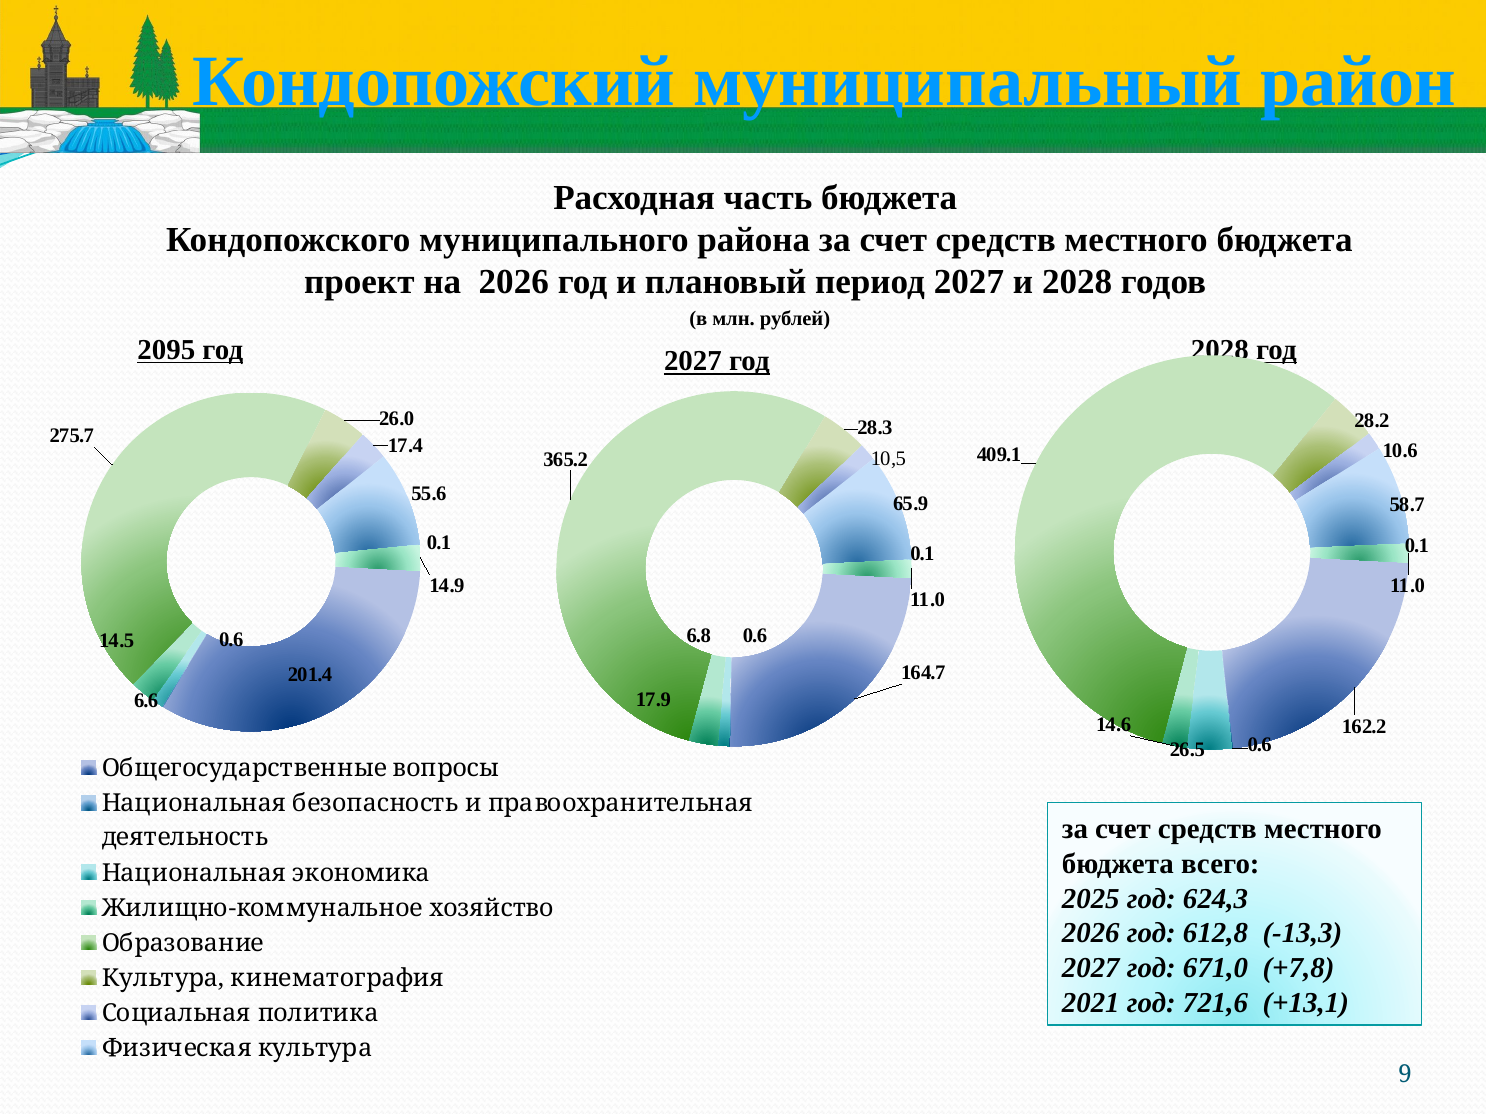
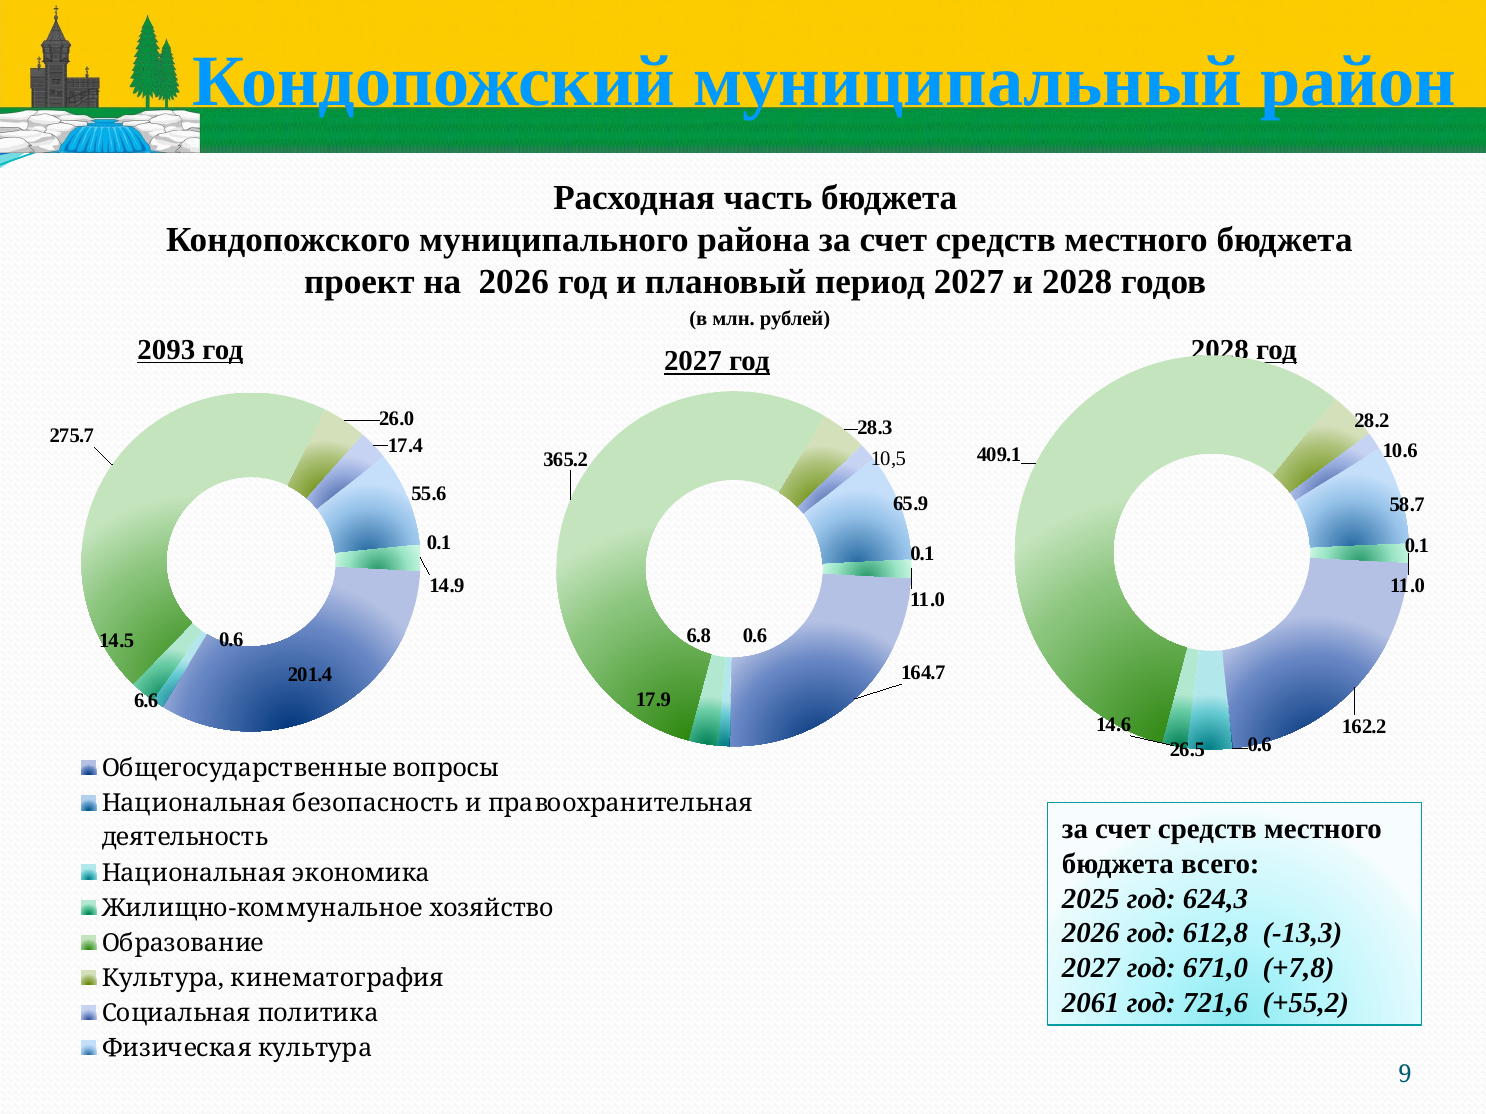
2095: 2095 -> 2093
2021: 2021 -> 2061
+13,1: +13,1 -> +55,2
